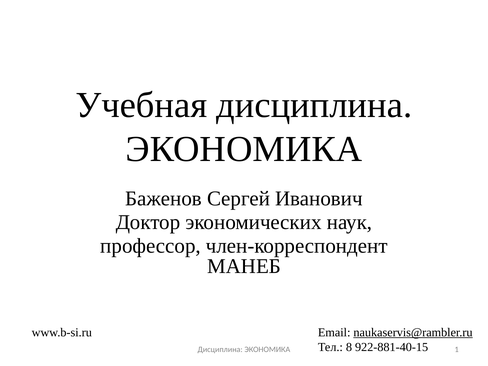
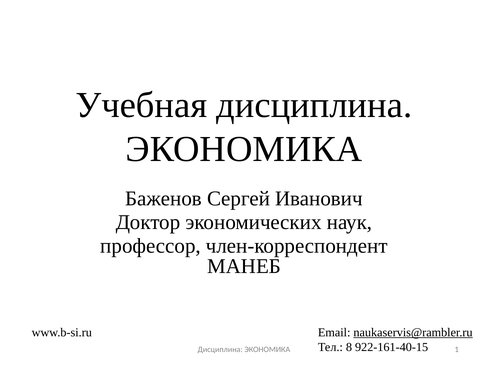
922-881-40-15: 922-881-40-15 -> 922-161-40-15
